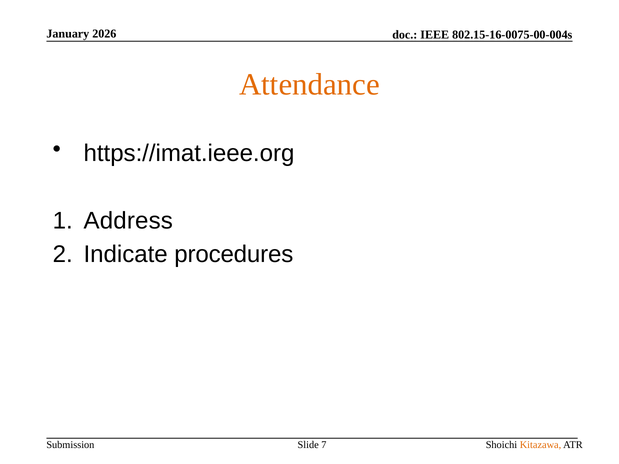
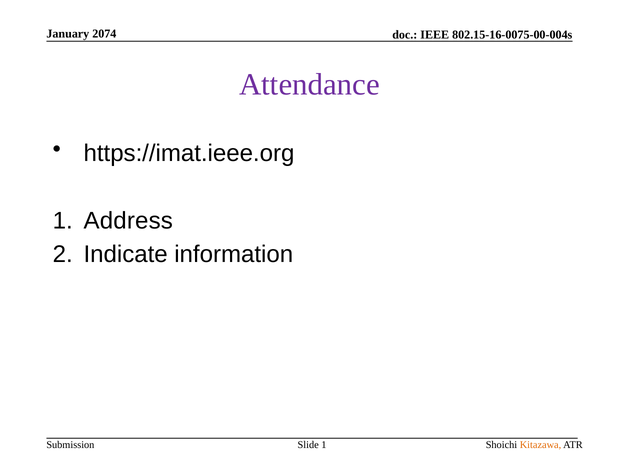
2026: 2026 -> 2074
Attendance colour: orange -> purple
procedures: procedures -> information
Slide 7: 7 -> 1
